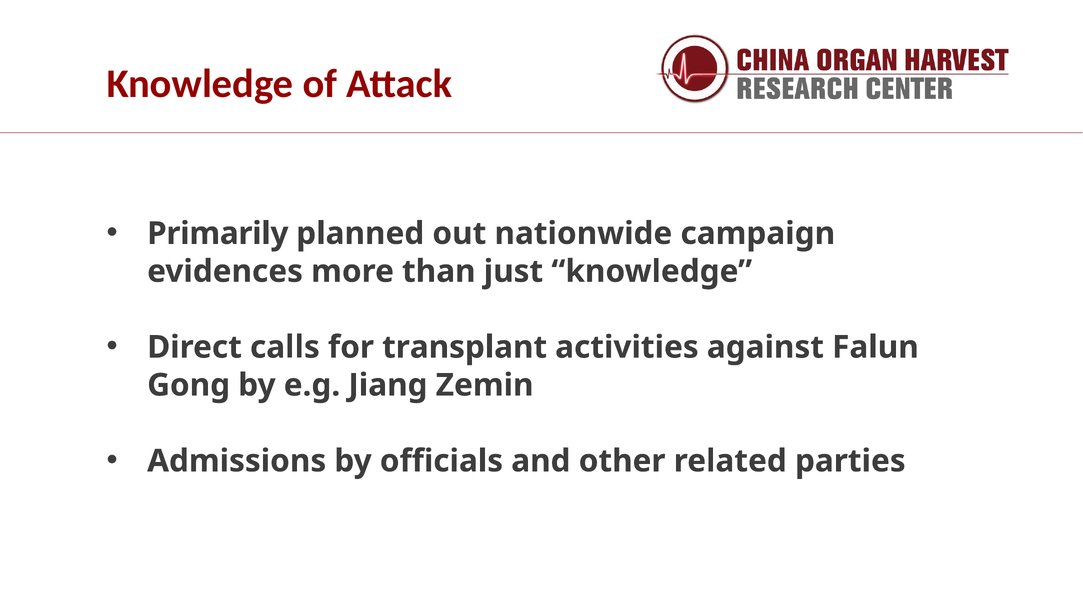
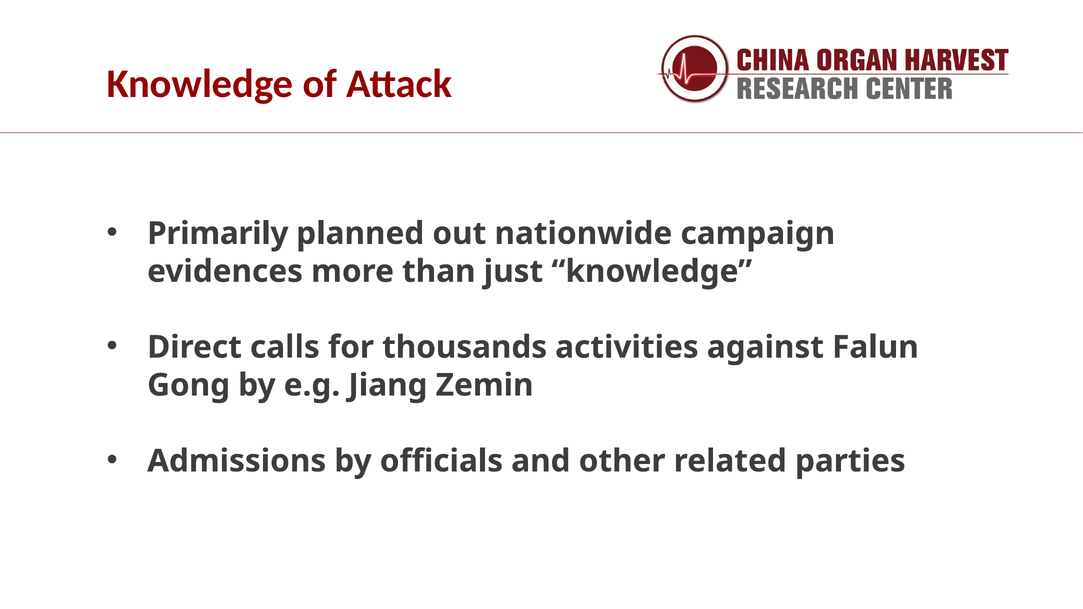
transplant: transplant -> thousands
